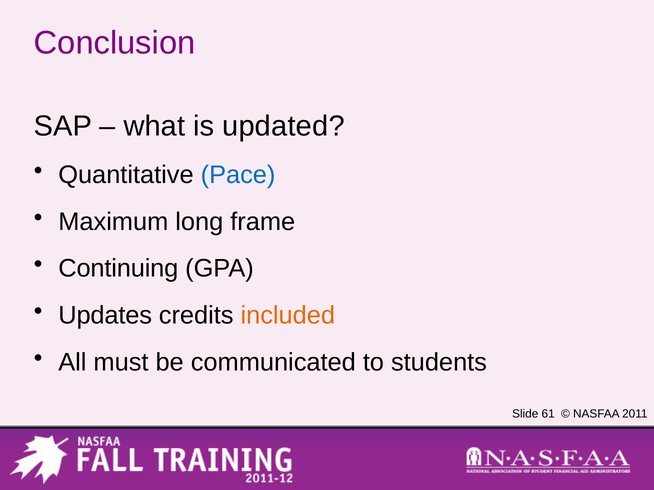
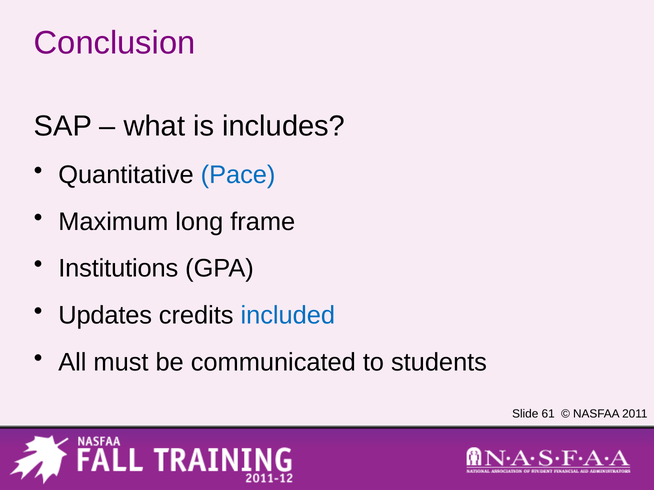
updated: updated -> includes
Continuing: Continuing -> Institutions
included colour: orange -> blue
